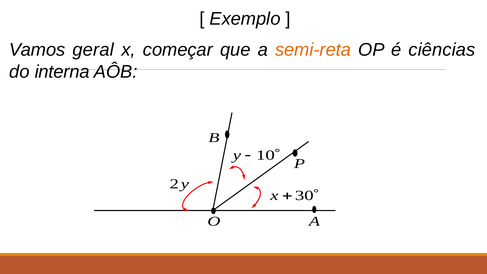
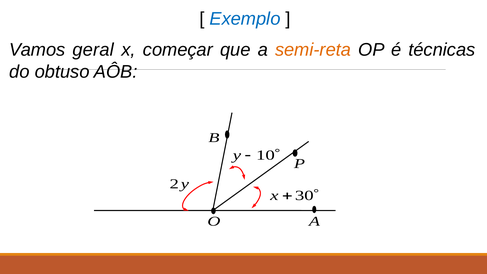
Exemplo colour: black -> blue
ciências: ciências -> técnicas
interna: interna -> obtuso
